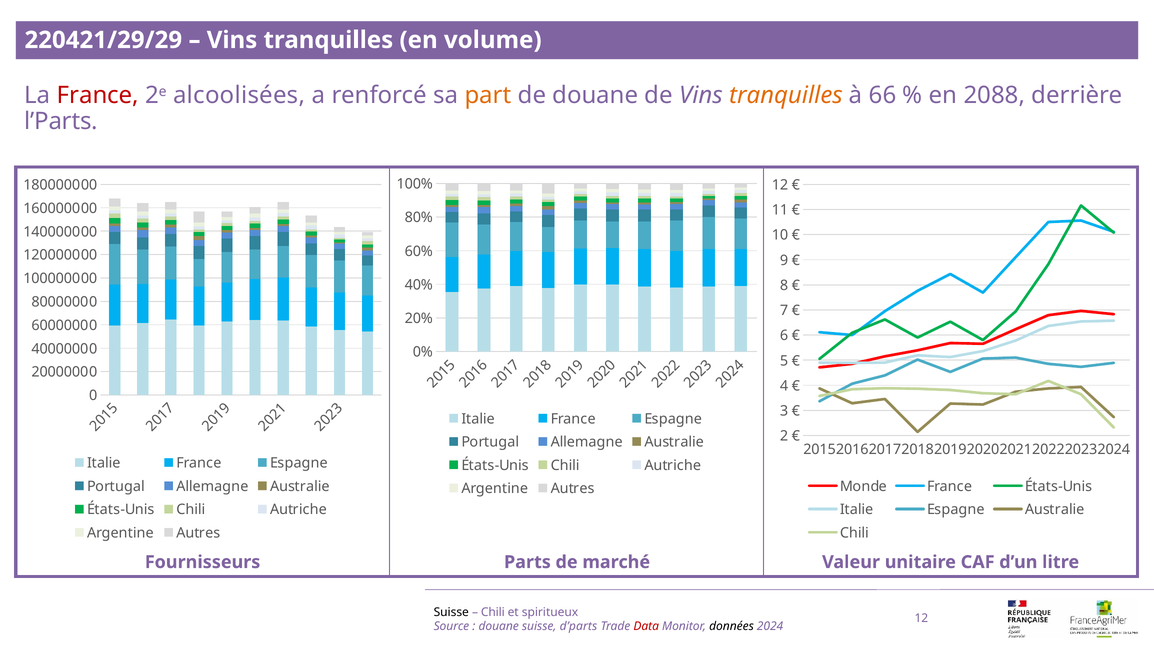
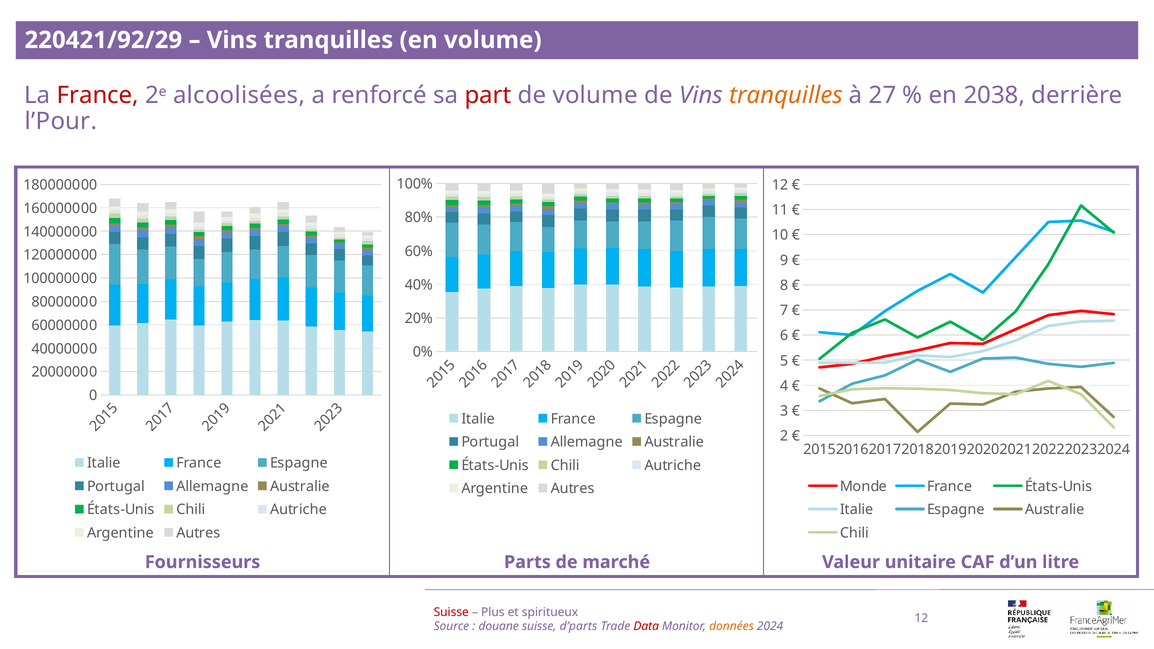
220421/29/29: 220421/29/29 -> 220421/92/29
part colour: orange -> red
de douane: douane -> volume
66: 66 -> 27
2088: 2088 -> 2038
l’Parts: l’Parts -> l’Pour
Suisse at (451, 612) colour: black -> red
Chili at (493, 612): Chili -> Plus
données colour: black -> orange
